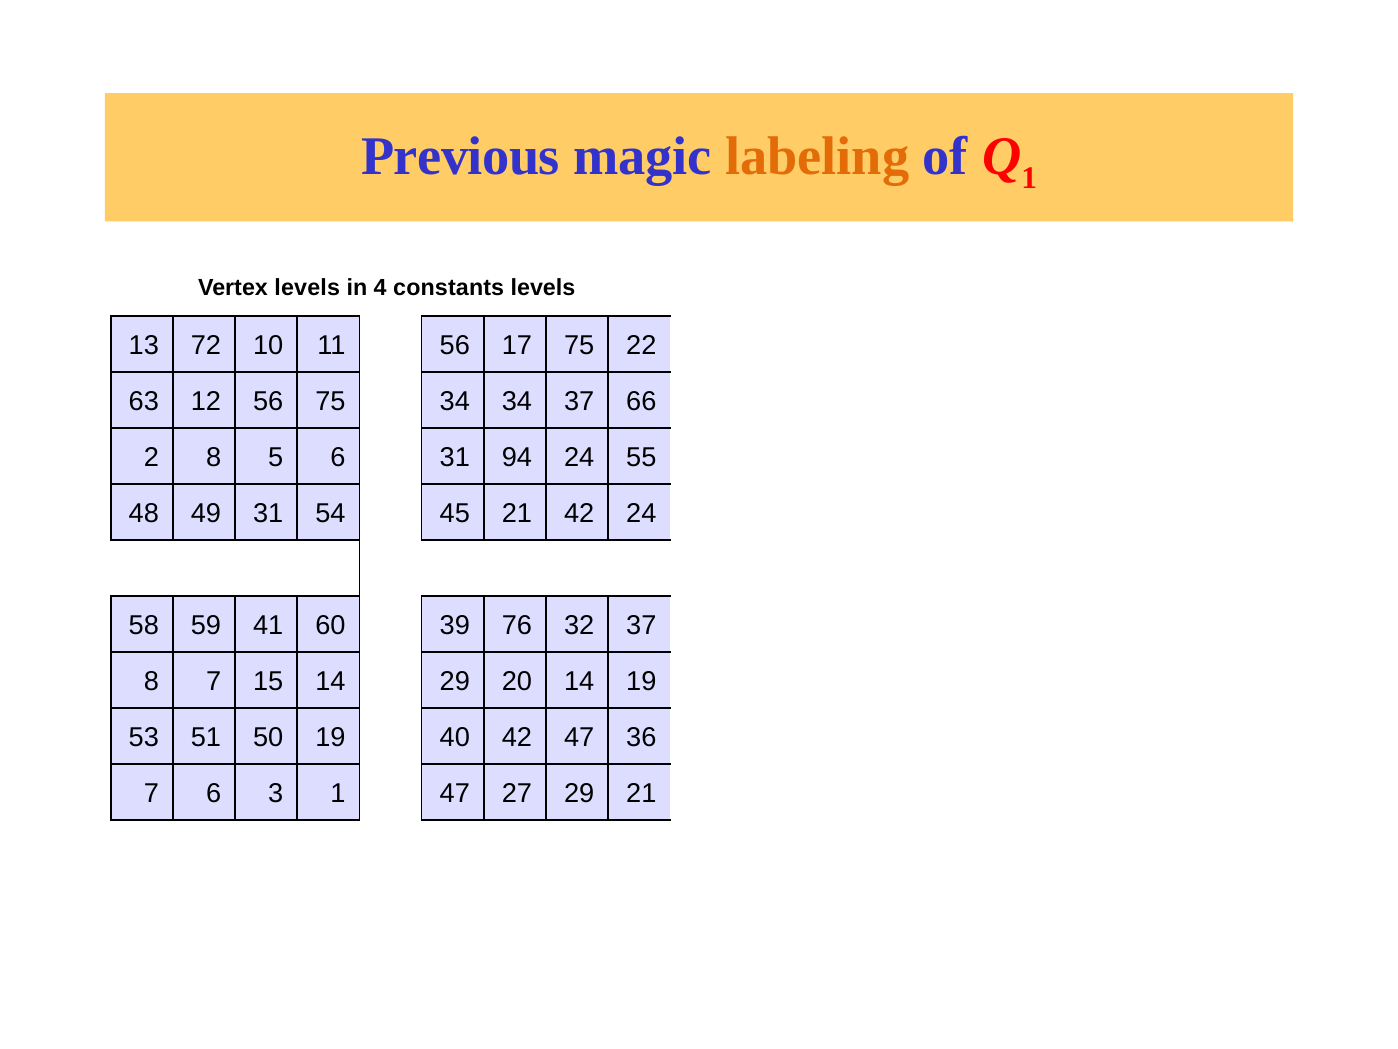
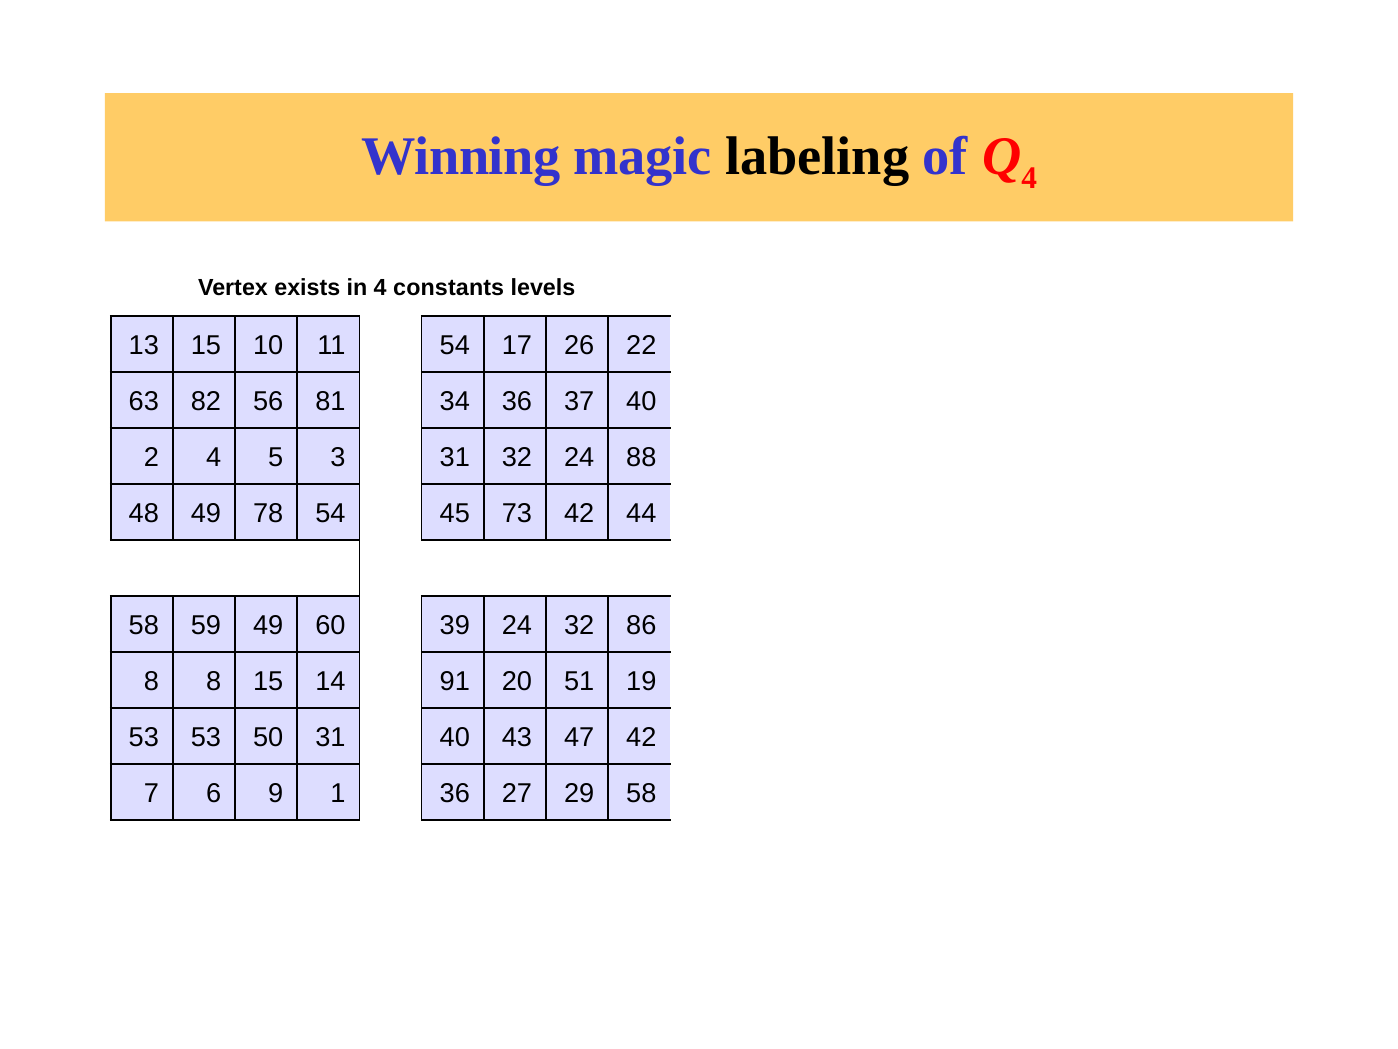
Previous: Previous -> Winning
labeling colour: orange -> black
1 at (1029, 178): 1 -> 4
Vertex levels: levels -> exists
13 72: 72 -> 15
11 56: 56 -> 54
17 75: 75 -> 26
12: 12 -> 82
56 75: 75 -> 81
34 34: 34 -> 36
37 66: 66 -> 40
2 8: 8 -> 4
5 6: 6 -> 3
31 94: 94 -> 32
55: 55 -> 88
49 31: 31 -> 78
45 21: 21 -> 73
42 24: 24 -> 44
59 41: 41 -> 49
39 76: 76 -> 24
32 37: 37 -> 86
8 7: 7 -> 8
14 29: 29 -> 91
20 14: 14 -> 51
53 51: 51 -> 53
50 19: 19 -> 31
40 42: 42 -> 43
47 36: 36 -> 42
3: 3 -> 9
1 47: 47 -> 36
29 21: 21 -> 58
